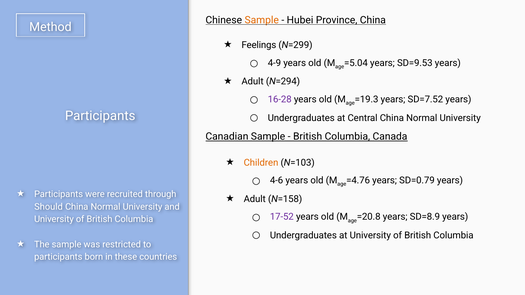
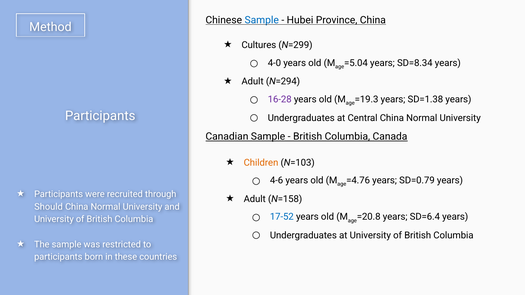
Sample at (262, 20) colour: orange -> blue
Feelings: Feelings -> Cultures
4-9: 4-9 -> 4-0
SD=9.53: SD=9.53 -> SD=8.34
SD=7.52: SD=7.52 -> SD=1.38
17-52 colour: purple -> blue
SD=8.9: SD=8.9 -> SD=6.4
